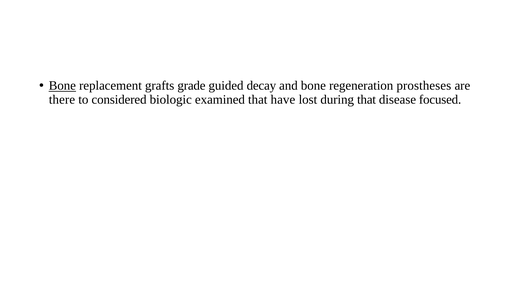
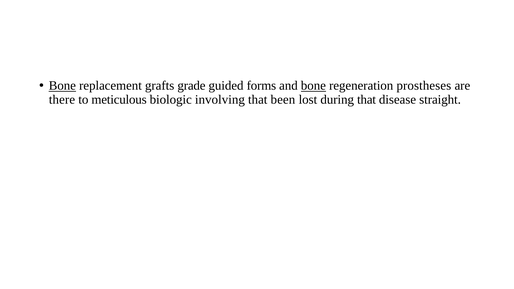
decay: decay -> forms
bone at (313, 86) underline: none -> present
considered: considered -> meticulous
examined: examined -> involving
have: have -> been
focused: focused -> straight
